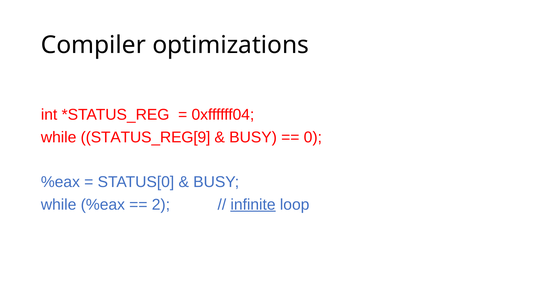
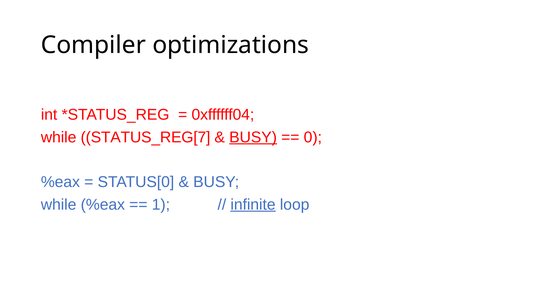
STATUS_REG[9: STATUS_REG[9 -> STATUS_REG[7
BUSY at (253, 137) underline: none -> present
2: 2 -> 1
